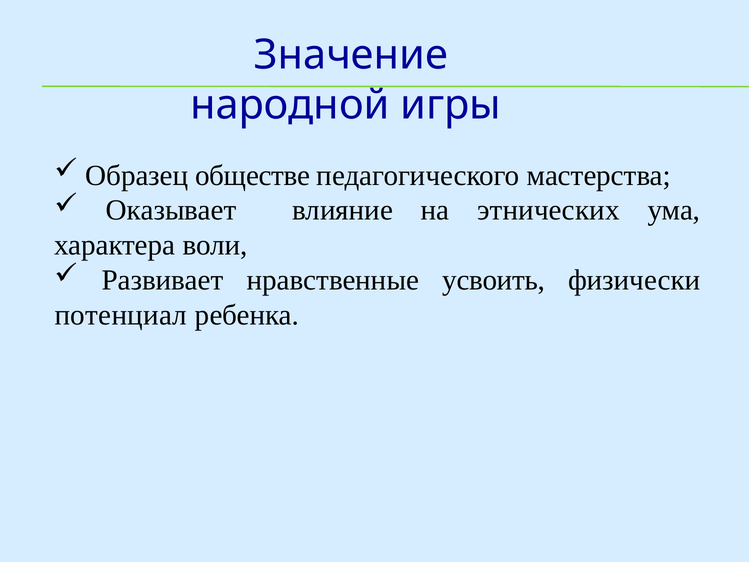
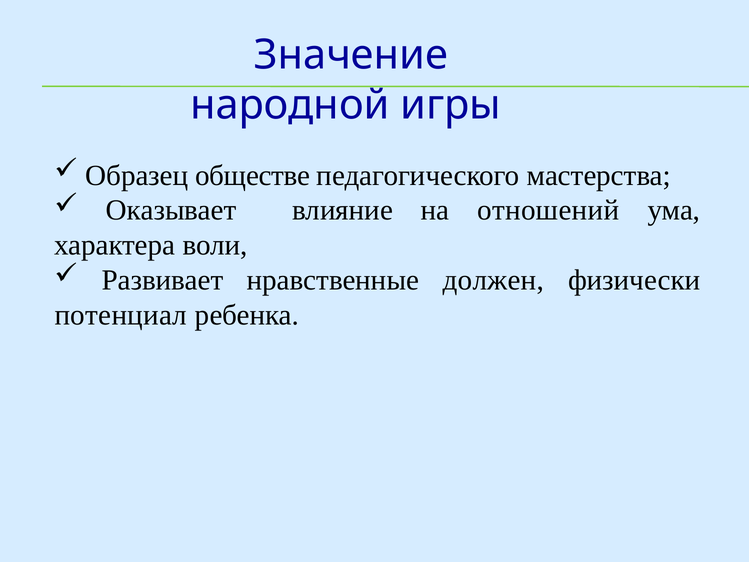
этнических: этнических -> отношений
усвоить: усвоить -> должен
